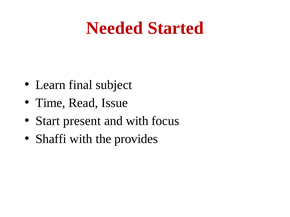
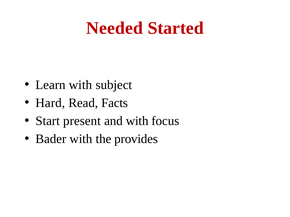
Learn final: final -> with
Time: Time -> Hard
Issue: Issue -> Facts
Shaffi: Shaffi -> Bader
